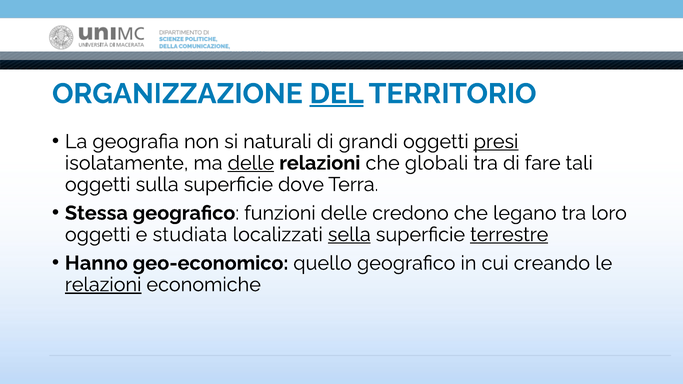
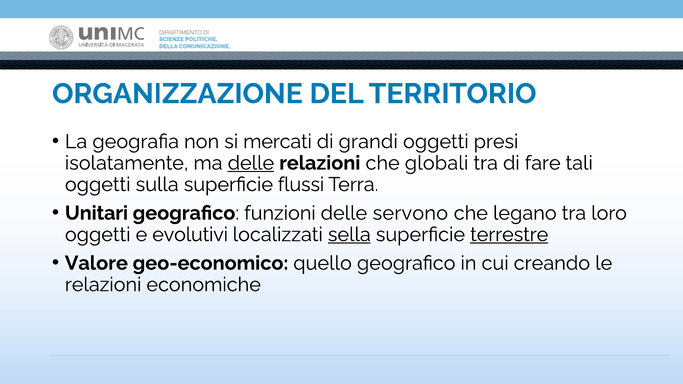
DEL underline: present -> none
naturali: naturali -> mercati
presi underline: present -> none
dove: dove -> flussi
Stessa: Stessa -> Unitari
credono: credono -> servono
studiata: studiata -> evolutivi
Hanno: Hanno -> Valore
relazioni at (103, 285) underline: present -> none
